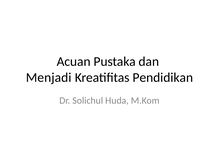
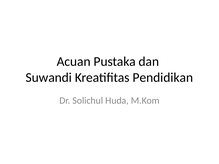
Menjadi: Menjadi -> Suwandi
